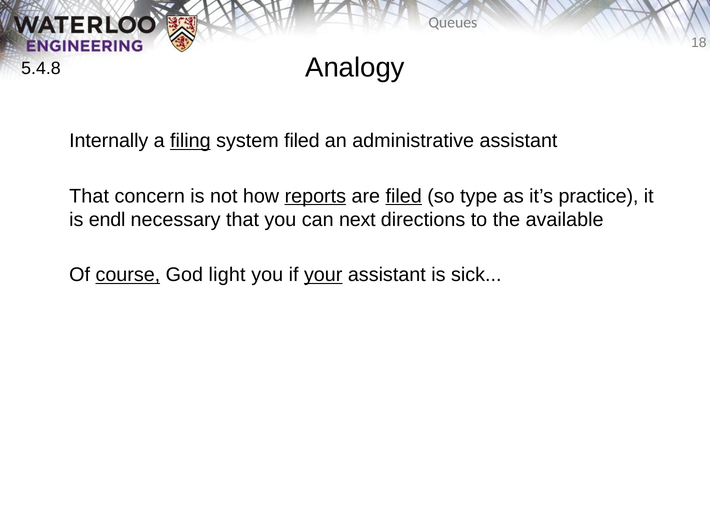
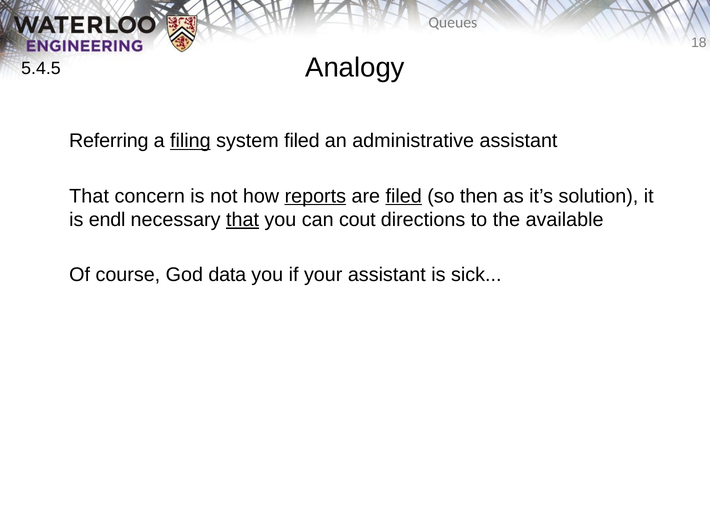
5.4.8: 5.4.8 -> 5.4.5
Internally: Internally -> Referring
type: type -> then
practice: practice -> solution
that at (243, 220) underline: none -> present
next: next -> cout
course underline: present -> none
light: light -> data
your underline: present -> none
